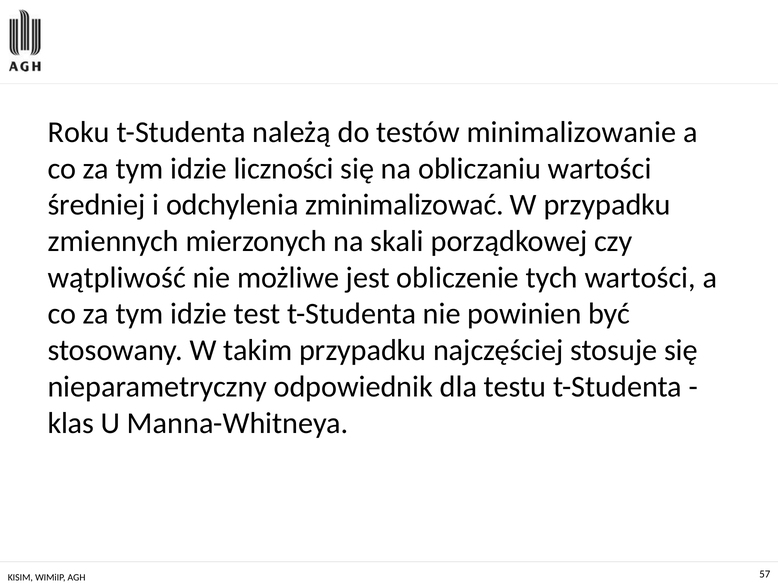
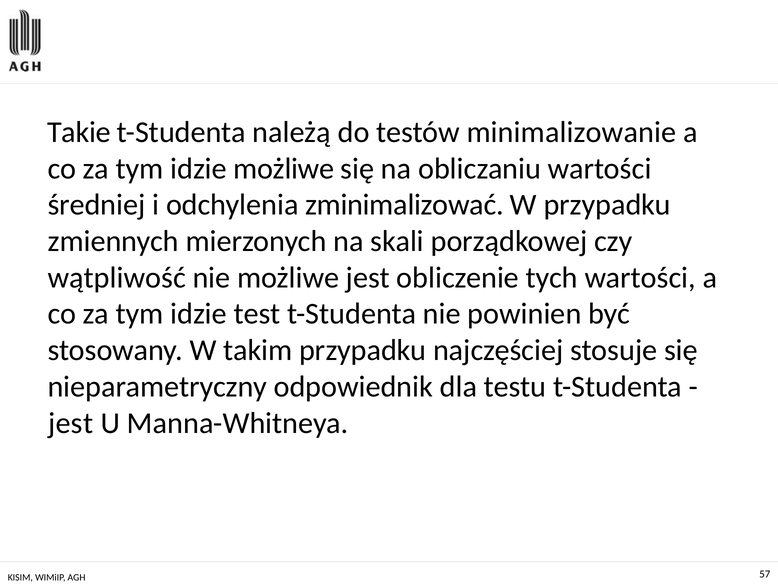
Roku: Roku -> Takie
idzie liczności: liczności -> możliwe
klas at (71, 423): klas -> jest
